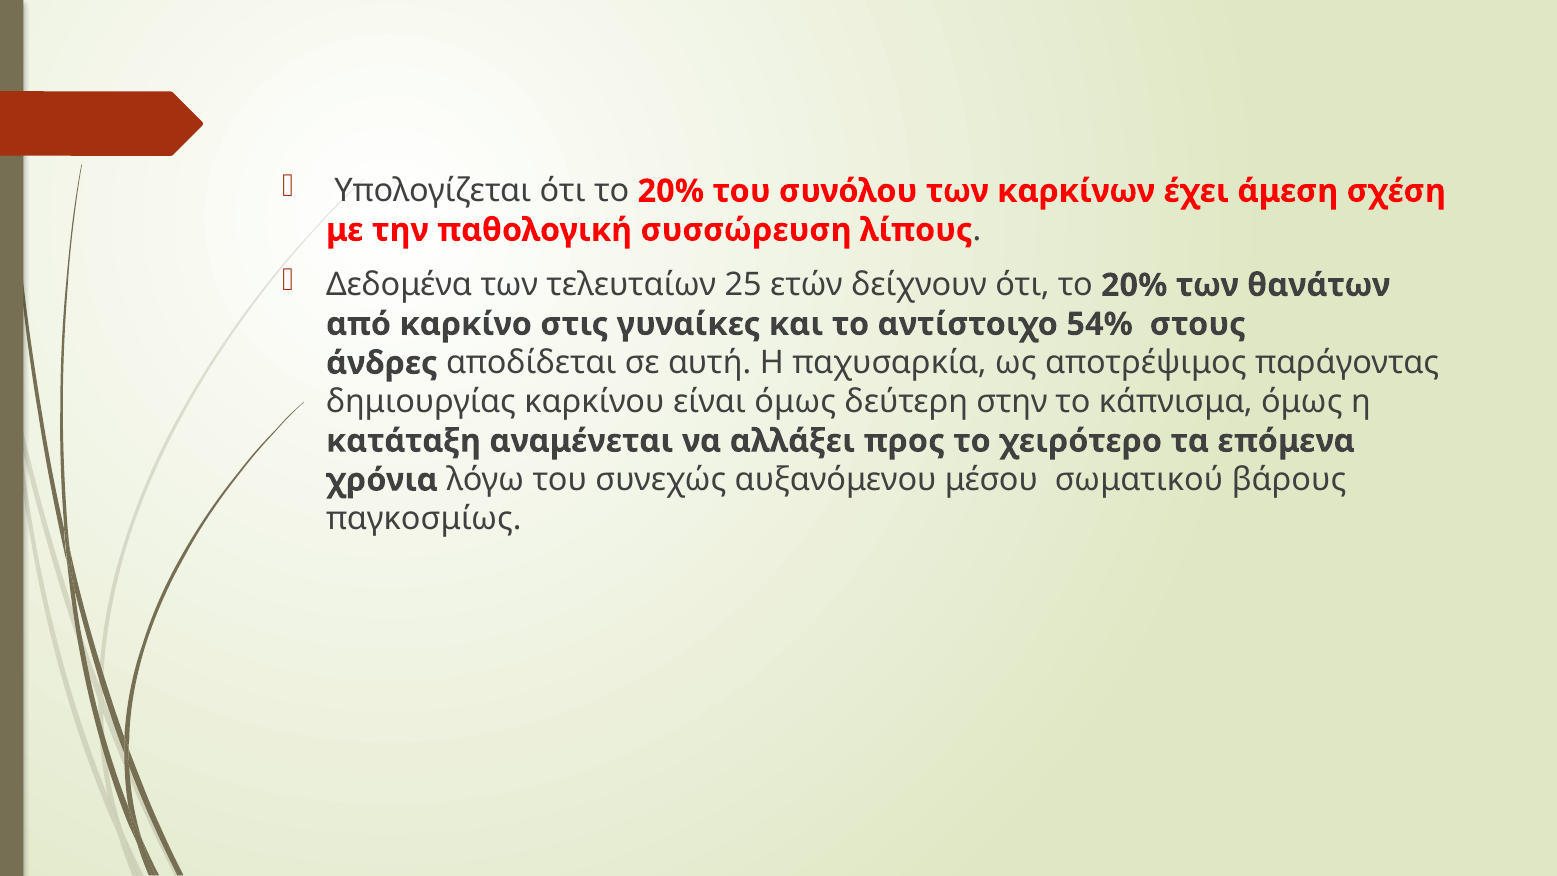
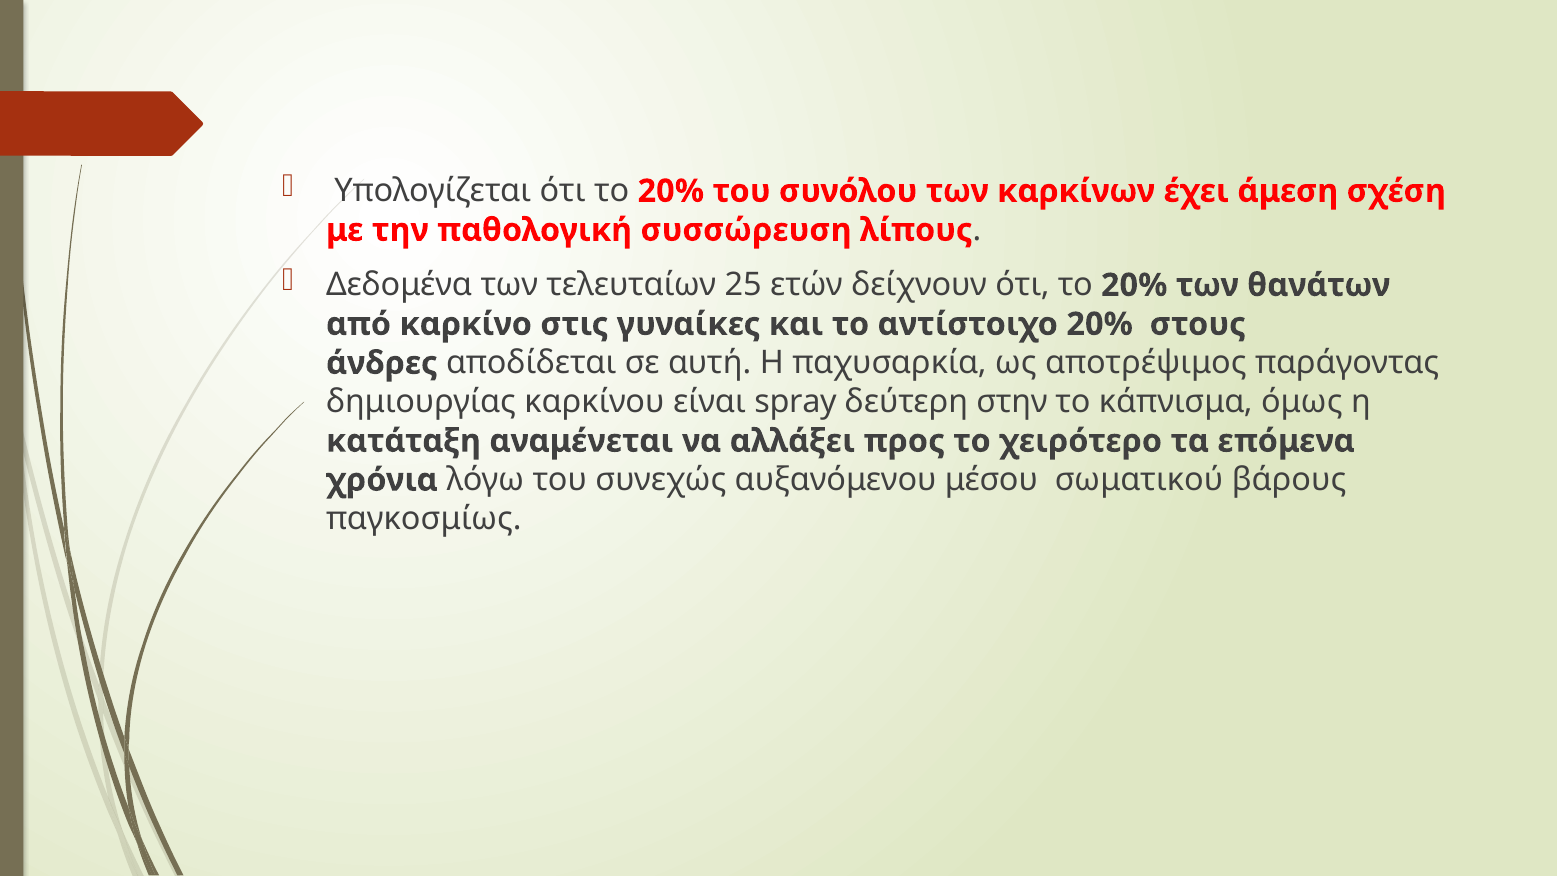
αντίστοιχο 54%: 54% -> 20%
είναι όμως: όμως -> spray
